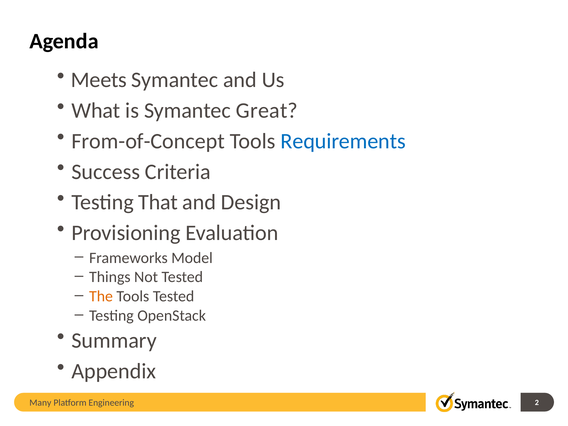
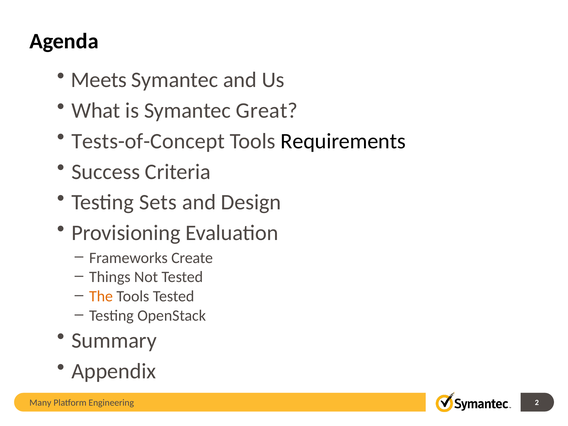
From-of-Concept: From-of-Concept -> Tests-of-Concept
Requirements colour: blue -> black
That: That -> Sets
Model: Model -> Create
